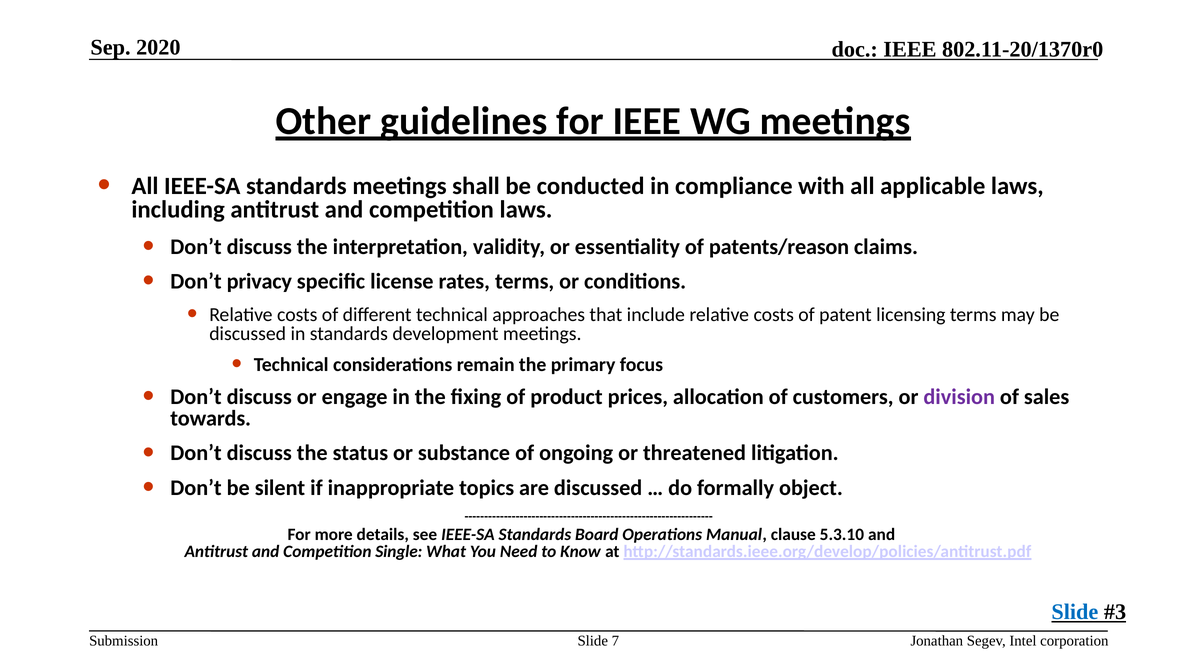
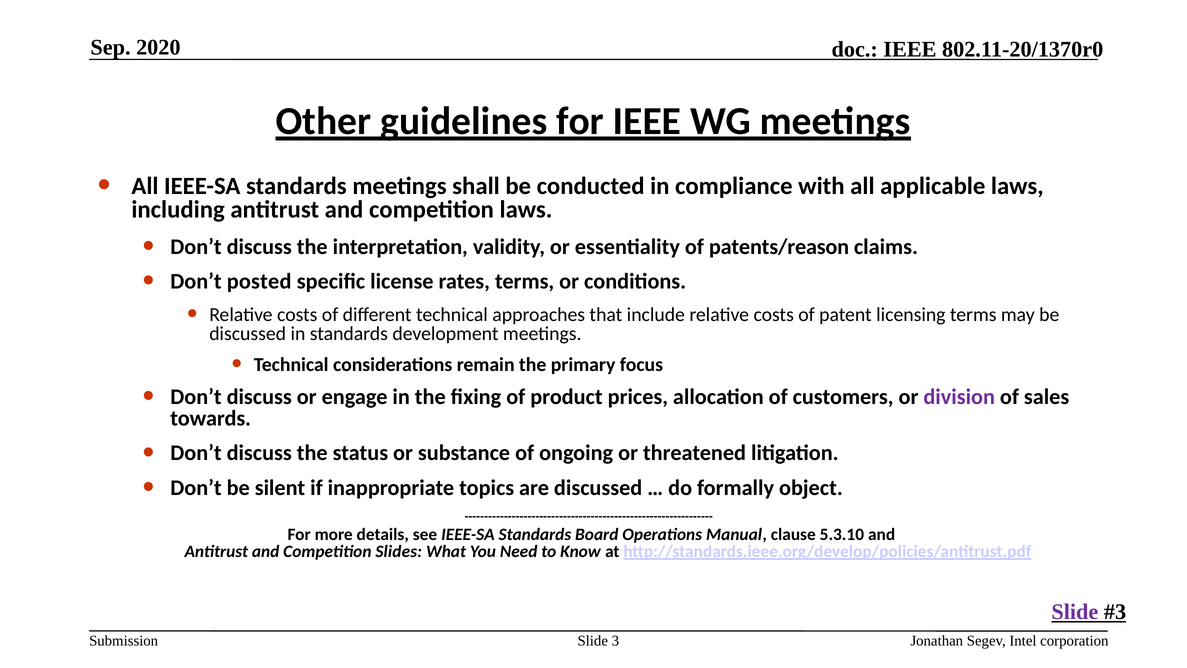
privacy: privacy -> posted
Single: Single -> Slides
Slide at (1075, 612) colour: blue -> purple
7: 7 -> 3
